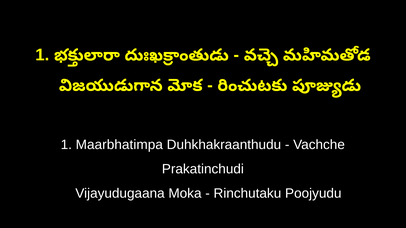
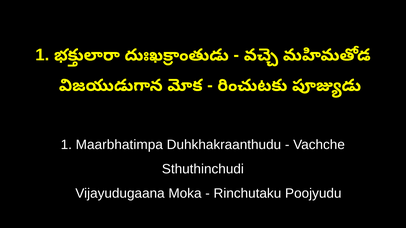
Prakatinchudi: Prakatinchudi -> Sthuthinchudi
